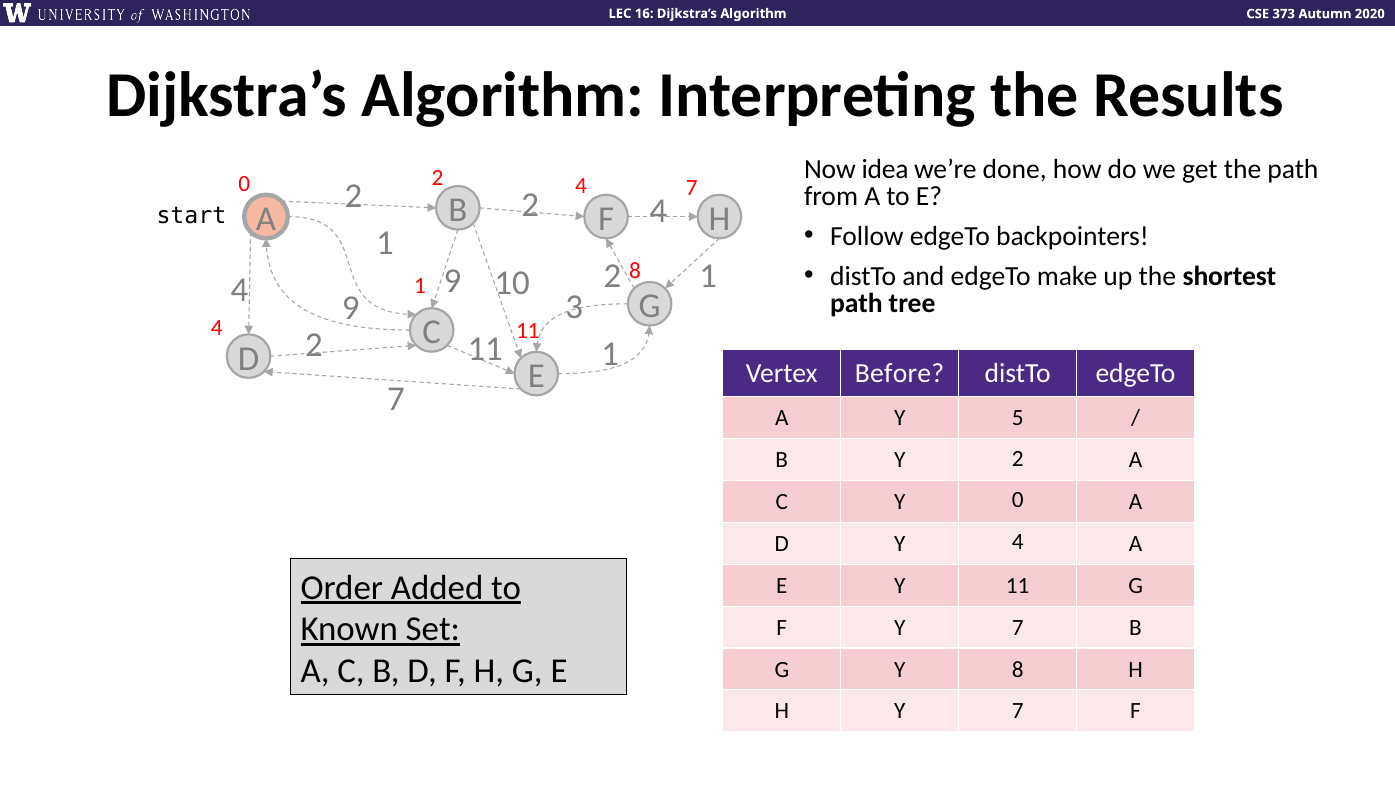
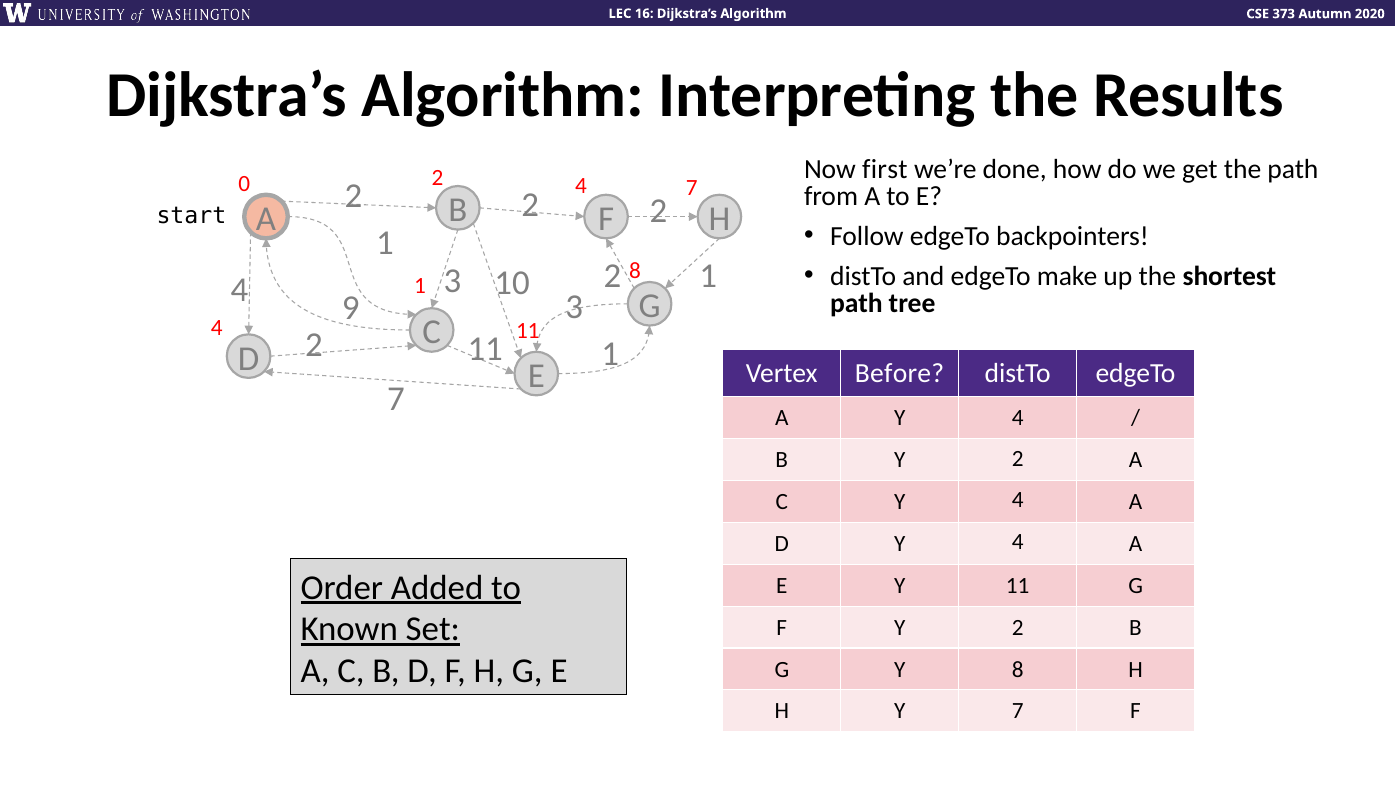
idea: idea -> first
2 2 4: 4 -> 2
4 9: 9 -> 3
A Y 5: 5 -> 4
C Y 0: 0 -> 4
F Y 7: 7 -> 2
